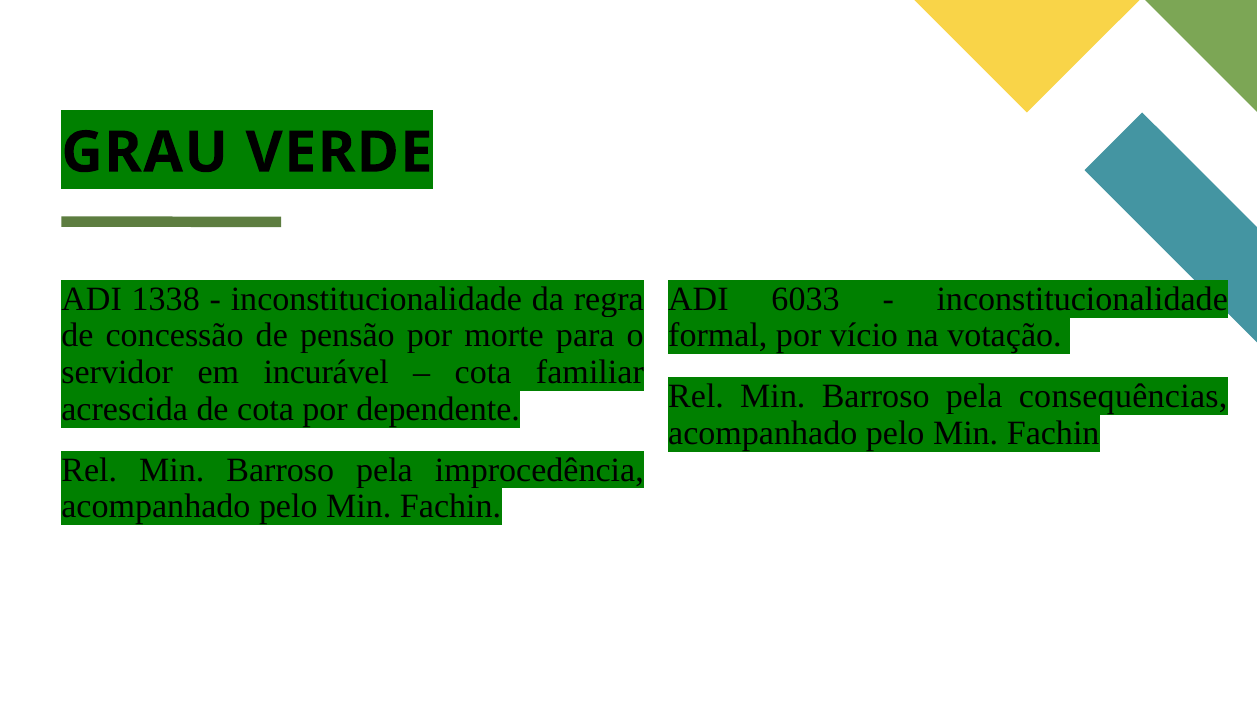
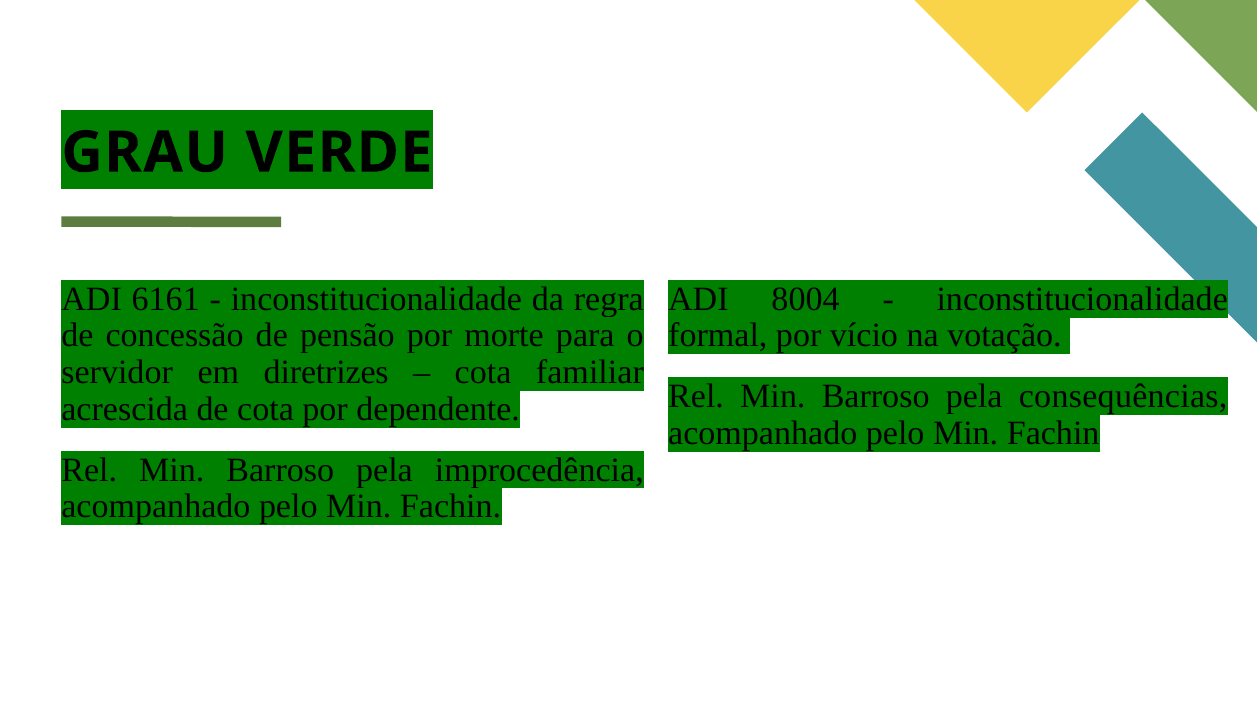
1338: 1338 -> 6161
6033: 6033 -> 8004
incurável: incurável -> diretrizes
